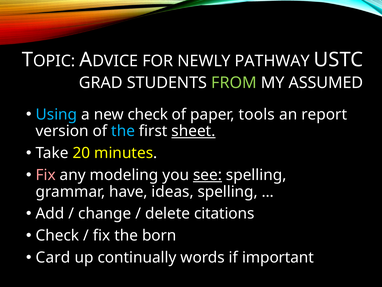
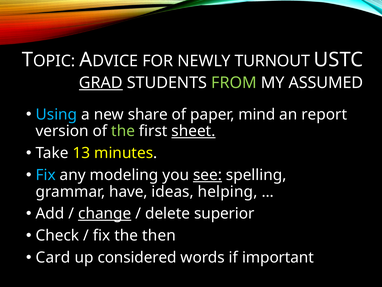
PATHWAY: PATHWAY -> TURNOUT
GRAD underline: none -> present
new check: check -> share
tools: tools -> mind
the at (123, 131) colour: light blue -> light green
20: 20 -> 13
Fix at (46, 175) colour: pink -> light blue
ideas spelling: spelling -> helping
change underline: none -> present
citations: citations -> superior
born: born -> then
continually: continually -> considered
